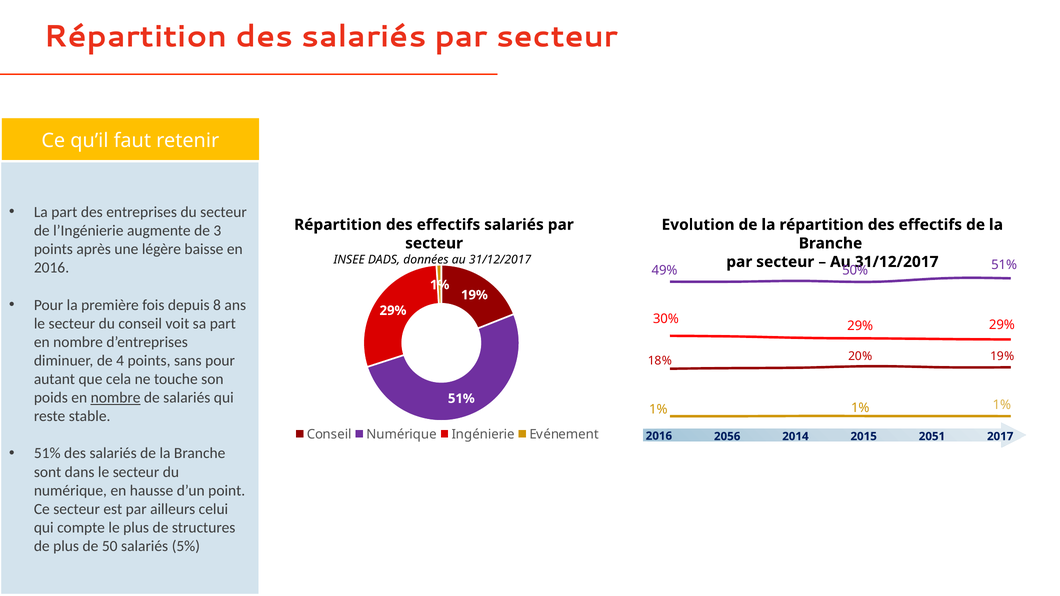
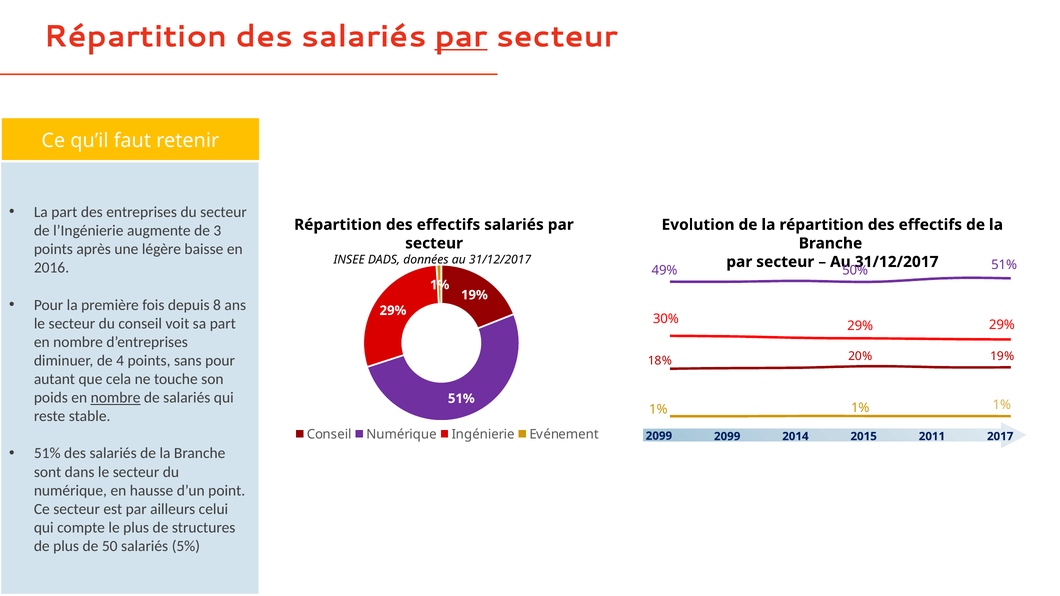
par at (461, 36) underline: none -> present
2016 at (659, 436): 2016 -> 2099
2056 at (727, 437): 2056 -> 2099
2051: 2051 -> 2011
